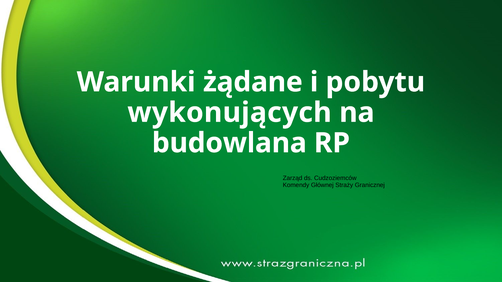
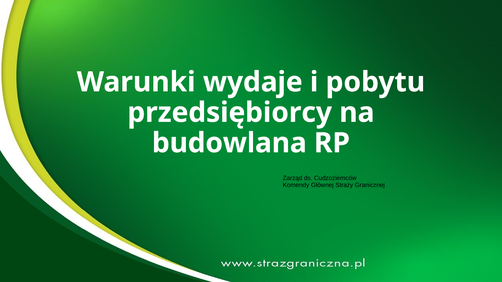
żądane: żądane -> wydaje
wykonujących: wykonujących -> przedsiębiorcy
